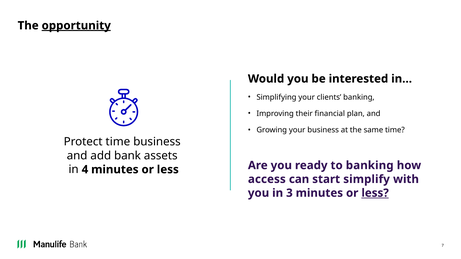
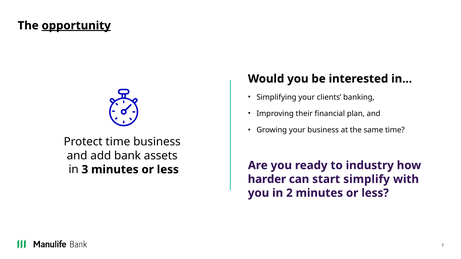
to banking: banking -> industry
4: 4 -> 3
access: access -> harder
3: 3 -> 2
less at (375, 193) underline: present -> none
